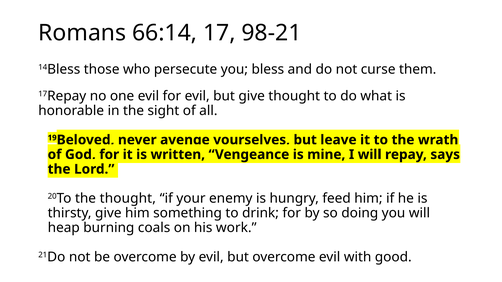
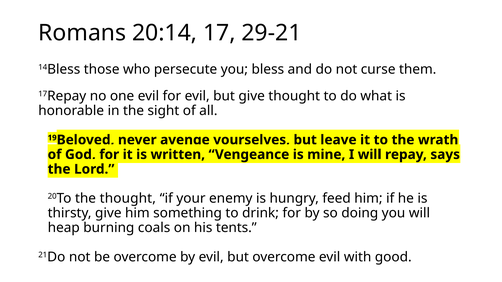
66:14: 66:14 -> 20:14
98-21: 98-21 -> 29-21
work: work -> tents
